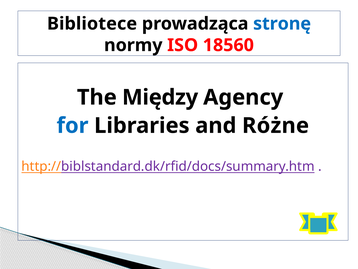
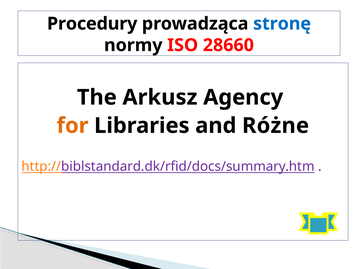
Bibliotece: Bibliotece -> Procedury
18560: 18560 -> 28660
Między: Między -> Arkusz
for colour: blue -> orange
